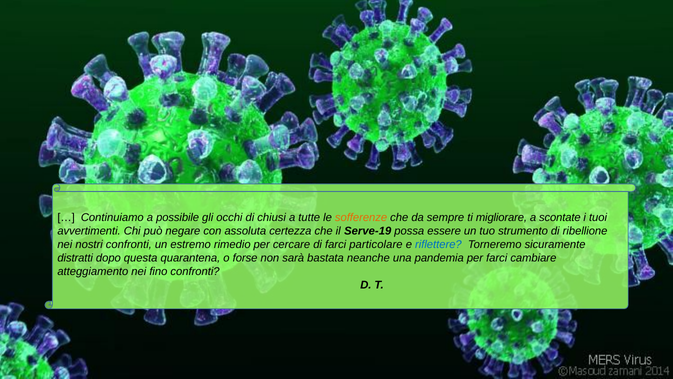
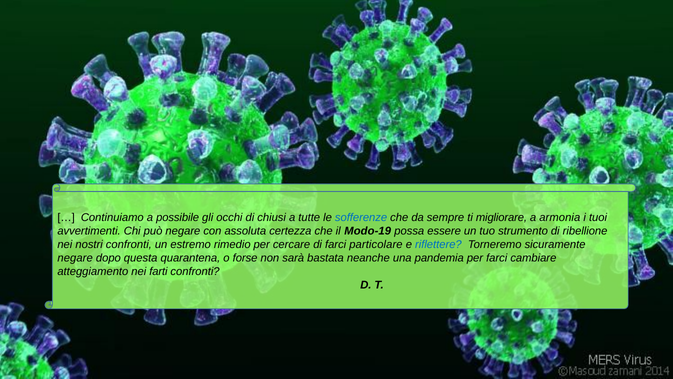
sofferenze colour: orange -> blue
scontate: scontate -> armonia
Serve-19: Serve-19 -> Modo-19
distratti at (75, 258): distratti -> negare
fino: fino -> farti
